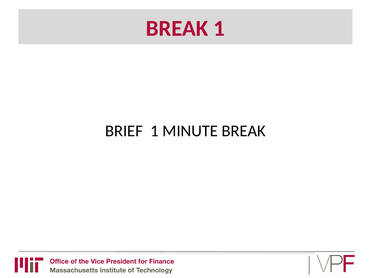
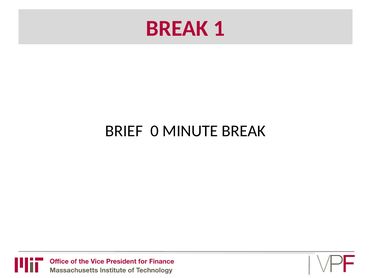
BRIEF 1: 1 -> 0
